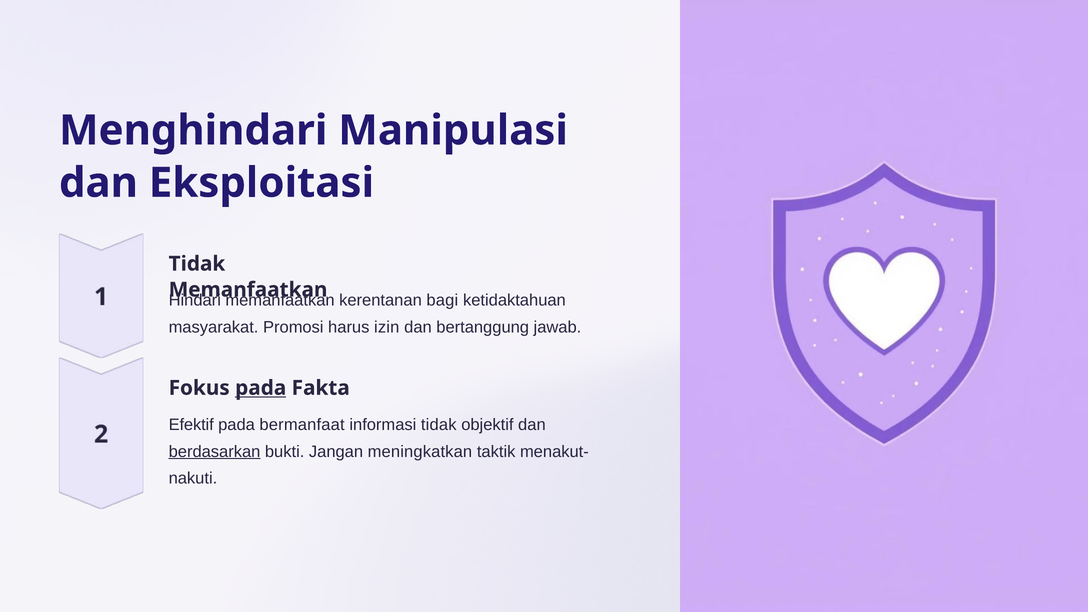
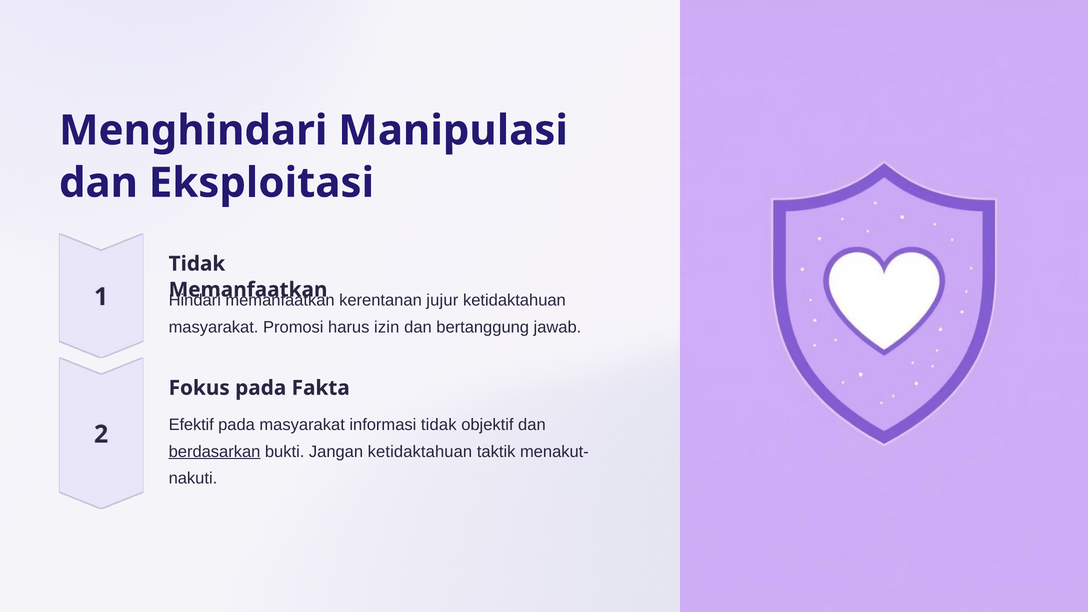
bagi: bagi -> jujur
pada at (261, 388) underline: present -> none
pada bermanfaat: bermanfaat -> masyarakat
Jangan meningkatkan: meningkatkan -> ketidaktahuan
